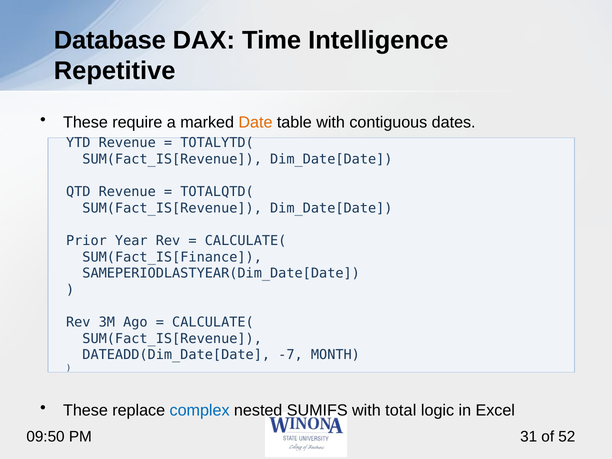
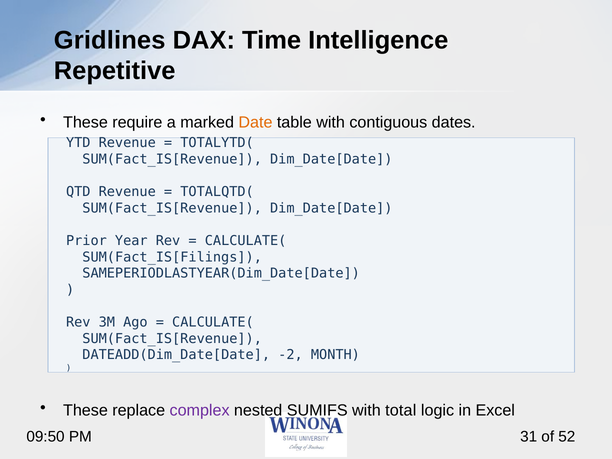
Database: Database -> Gridlines
SUM(Fact_IS[Finance: SUM(Fact_IS[Finance -> SUM(Fact_IS[Filings
-7: -7 -> -2
complex colour: blue -> purple
